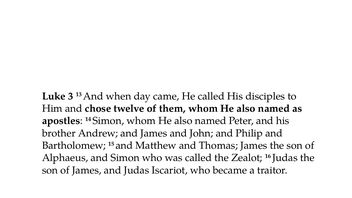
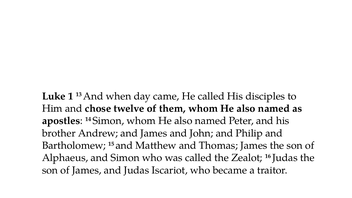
3: 3 -> 1
